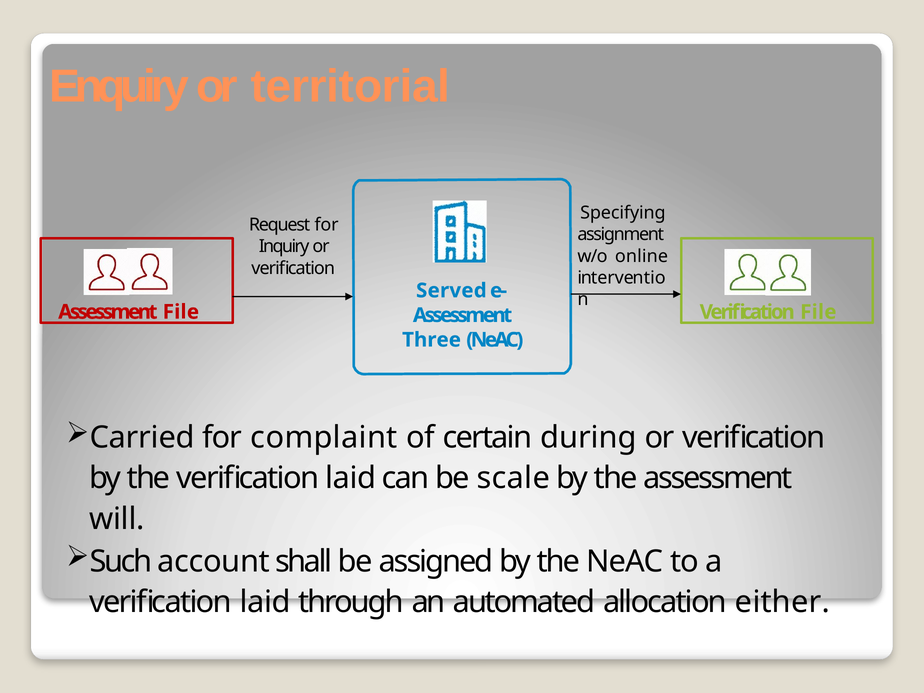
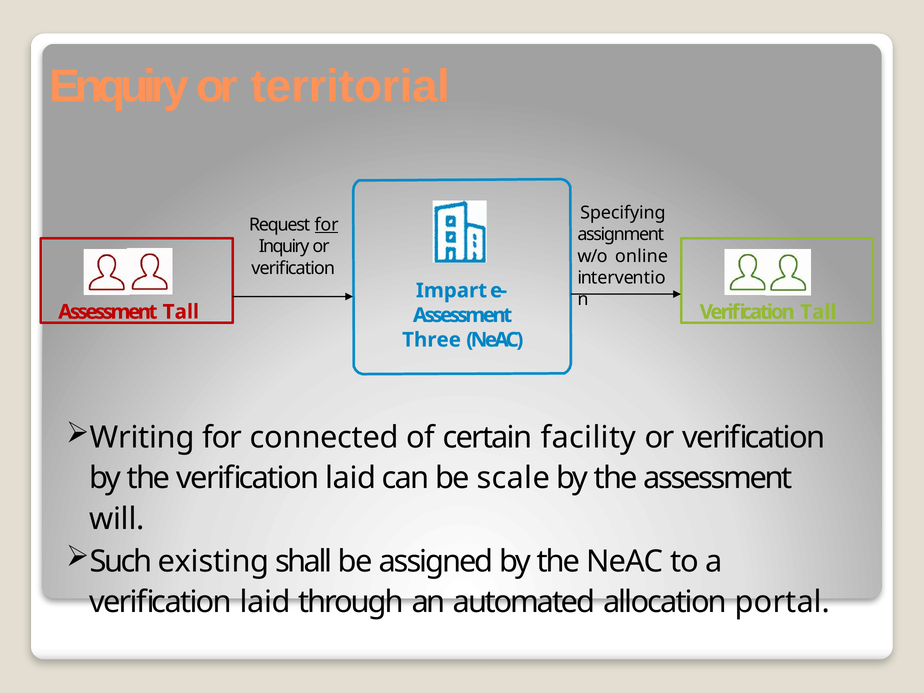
for at (327, 225) underline: none -> present
Served: Served -> Impart
Assessment File: File -> Tall
Verification File: File -> Tall
Carried: Carried -> Writing
complaint: complaint -> connected
during: during -> facility
account: account -> existing
either: either -> portal
